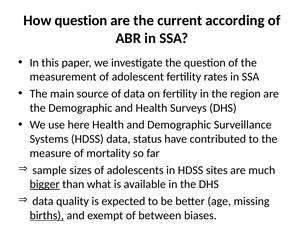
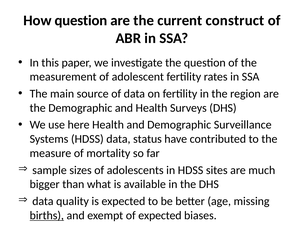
according: according -> construct
bigger underline: present -> none
of between: between -> expected
